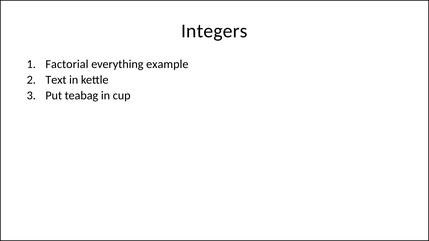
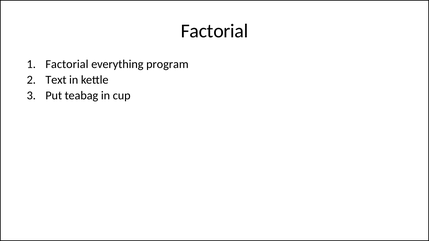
Integers at (214, 31): Integers -> Factorial
example: example -> program
